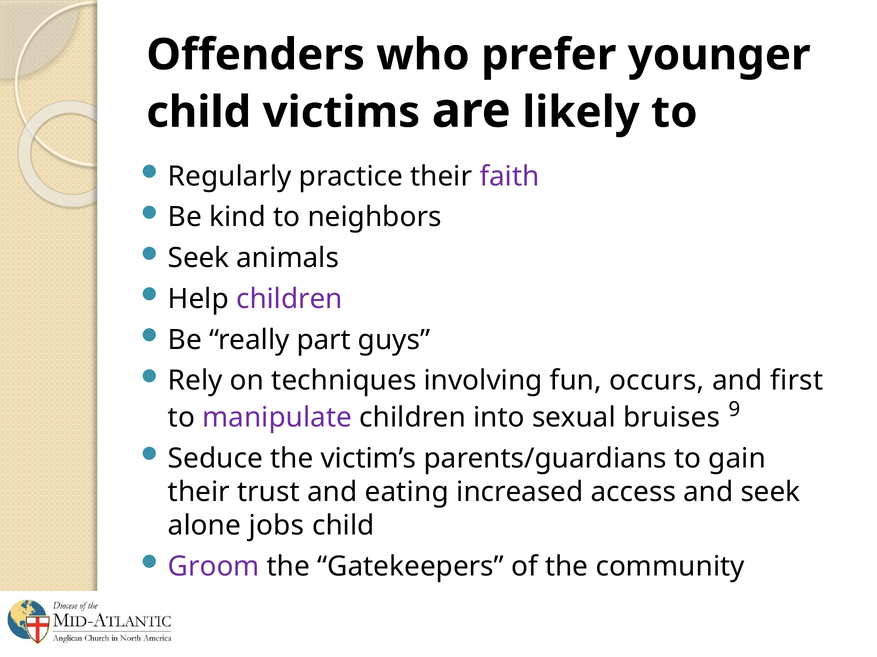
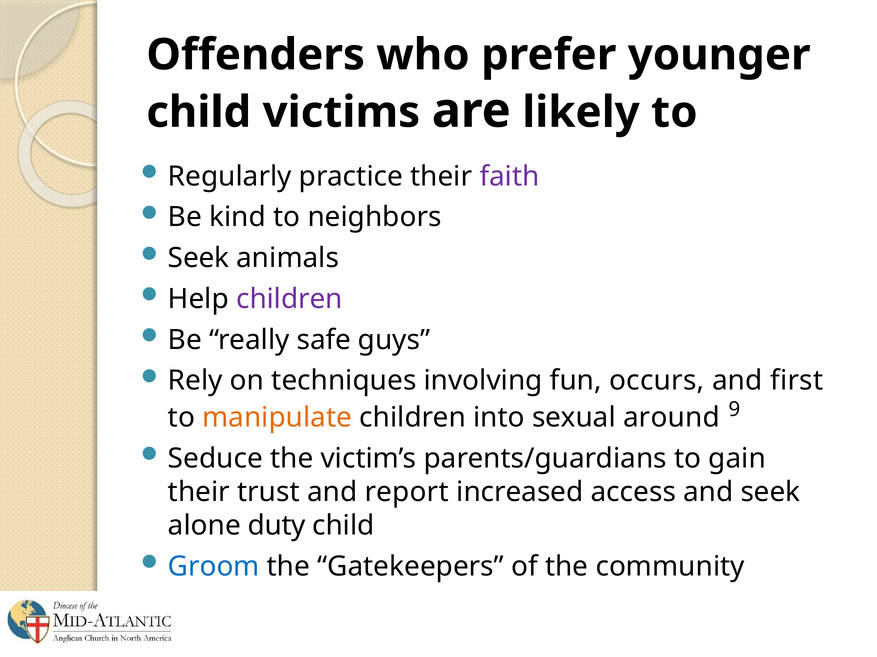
part: part -> safe
manipulate colour: purple -> orange
bruises: bruises -> around
eating: eating -> report
jobs: jobs -> duty
Groom colour: purple -> blue
